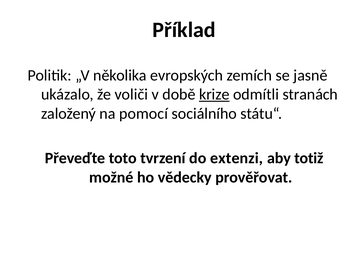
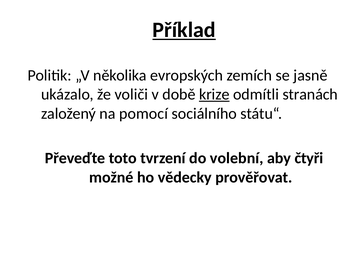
Příklad underline: none -> present
extenzi: extenzi -> volební
totiž: totiž -> čtyři
